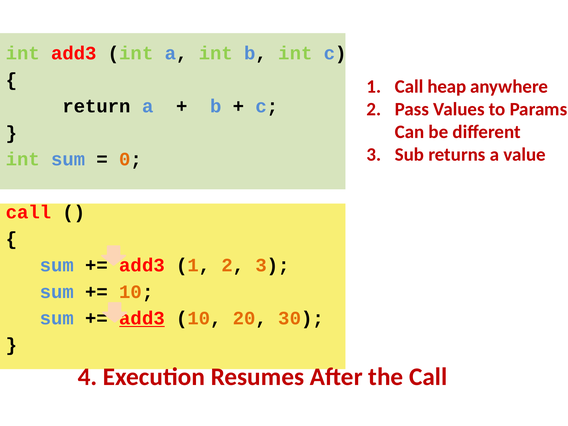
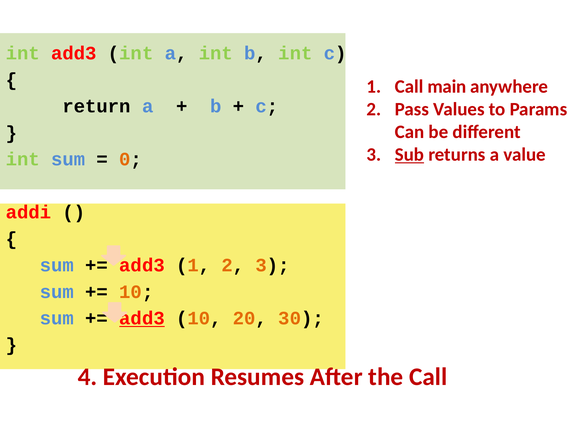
heap: heap -> main
Sub underline: none -> present
call at (28, 212): call -> addi
